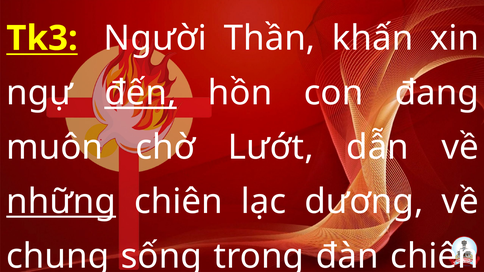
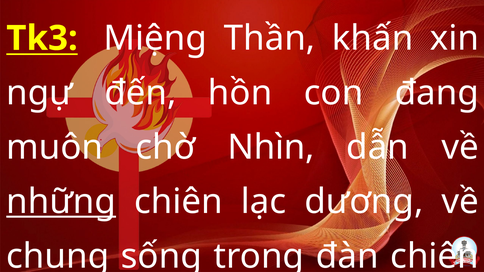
Người: Người -> Miệng
đến underline: present -> none
Lướt: Lướt -> Nhìn
